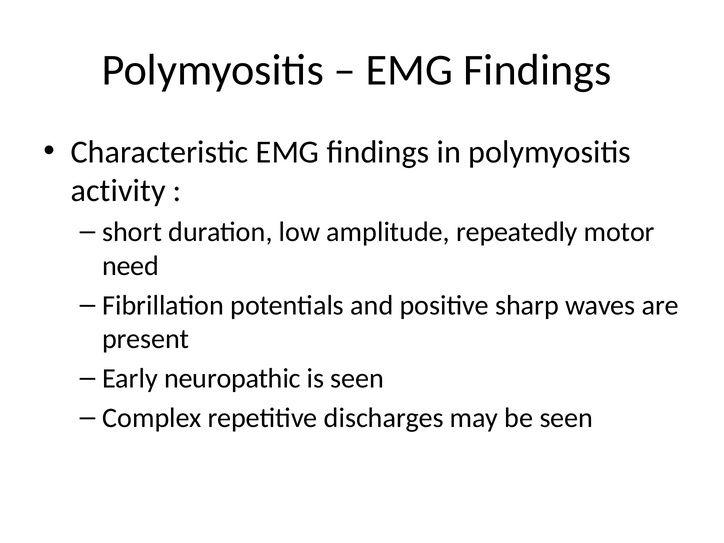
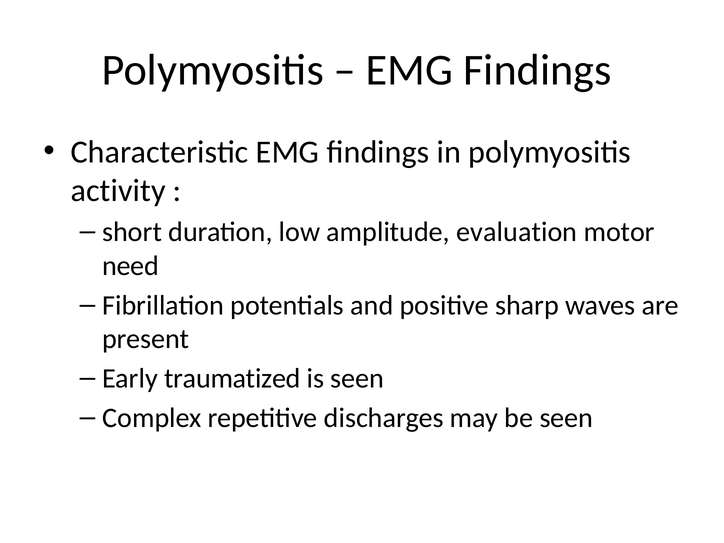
repeatedly: repeatedly -> evaluation
neuropathic: neuropathic -> traumatized
